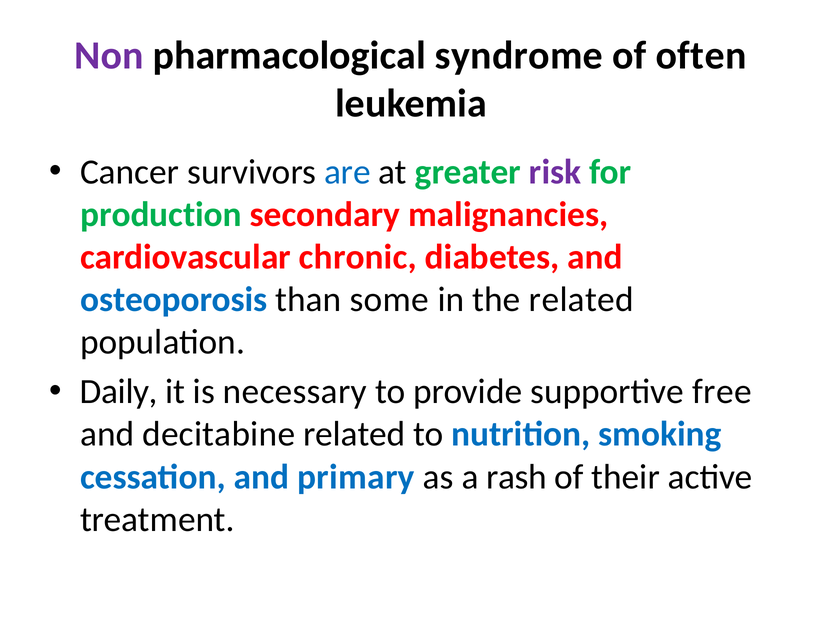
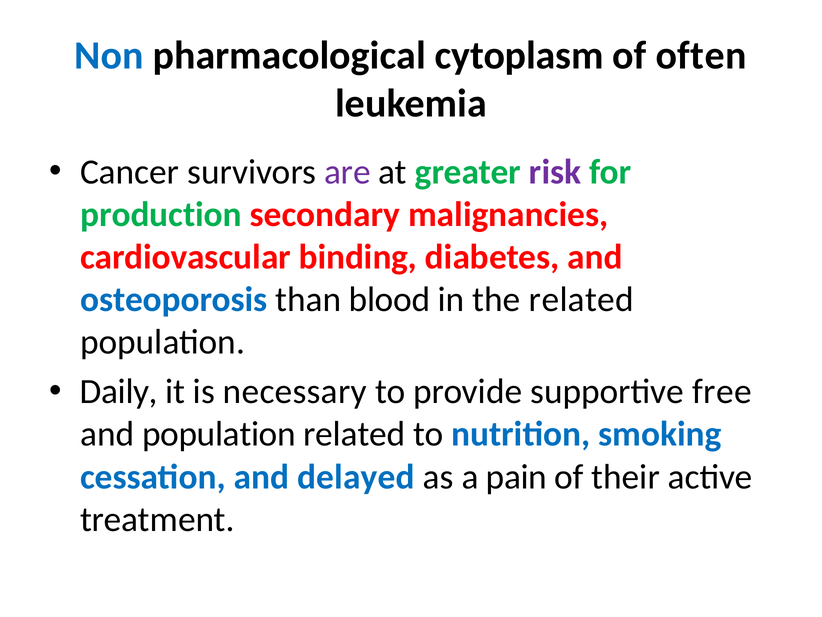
Non colour: purple -> blue
syndrome: syndrome -> cytoplasm
are colour: blue -> purple
chronic: chronic -> binding
some: some -> blood
and decitabine: decitabine -> population
primary: primary -> delayed
rash: rash -> pain
